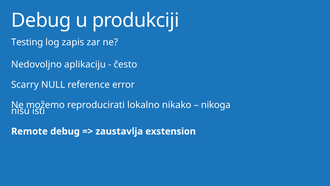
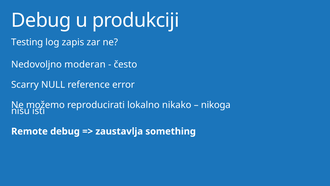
aplikaciju: aplikaciju -> moderan
exstension: exstension -> something
